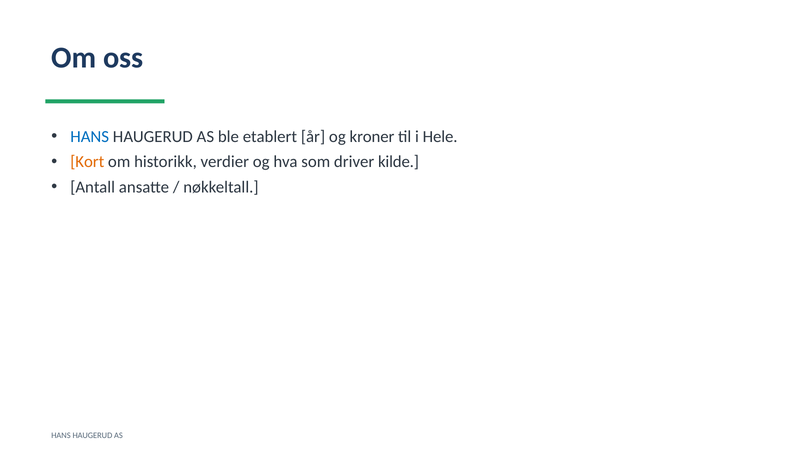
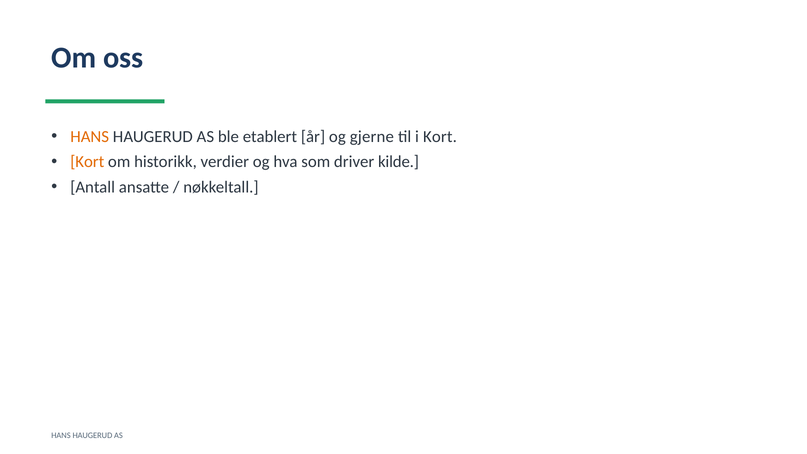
HANS at (90, 137) colour: blue -> orange
kroner: kroner -> gjerne
i Hele: Hele -> Kort
